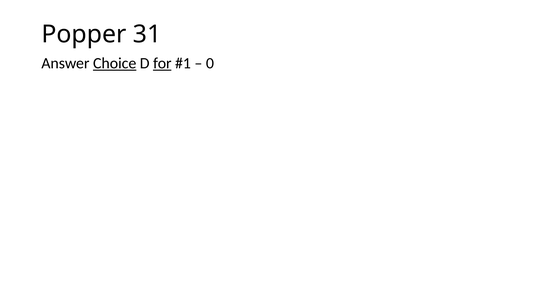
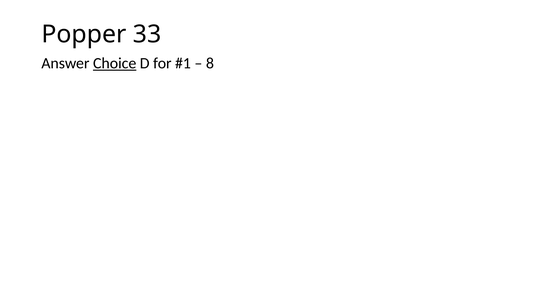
31: 31 -> 33
for underline: present -> none
0: 0 -> 8
